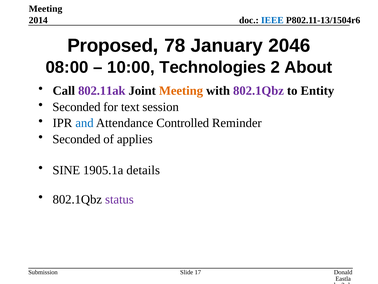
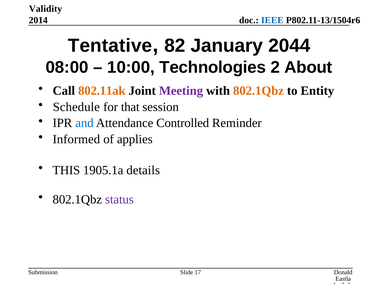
Meeting at (46, 9): Meeting -> Validity
Proposed: Proposed -> Tentative
78: 78 -> 82
2046: 2046 -> 2044
802.11ak colour: purple -> orange
Meeting at (181, 91) colour: orange -> purple
802.1Qbz at (258, 91) colour: purple -> orange
Seconded at (76, 107): Seconded -> Schedule
text: text -> that
Seconded at (76, 139): Seconded -> Informed
SINE: SINE -> THIS
